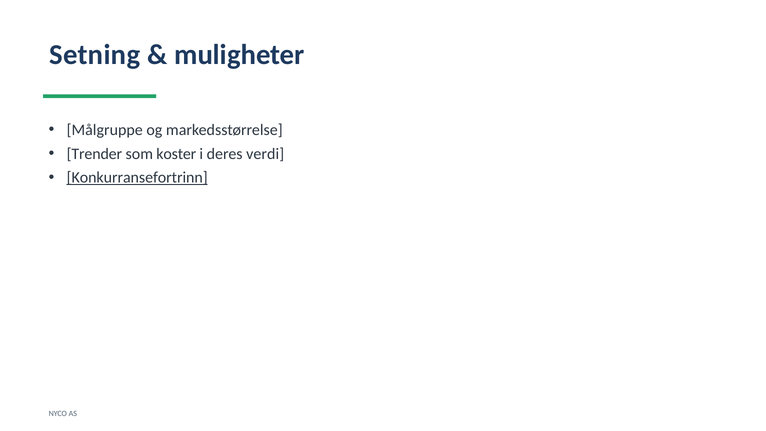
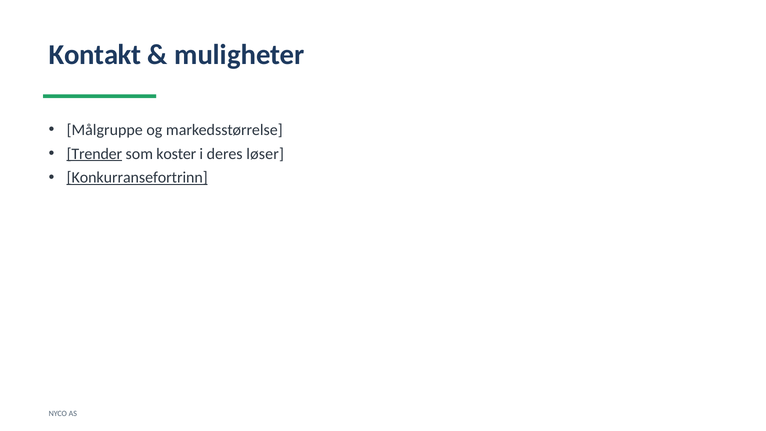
Setning: Setning -> Kontakt
Trender underline: none -> present
verdi: verdi -> løser
